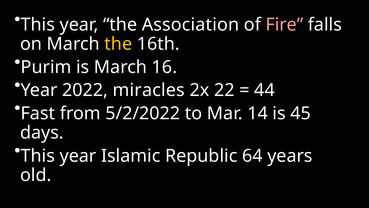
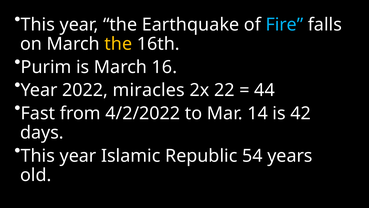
Association: Association -> Earthquake
Fire colour: pink -> light blue
5/2/2022: 5/2/2022 -> 4/2/2022
45: 45 -> 42
64: 64 -> 54
